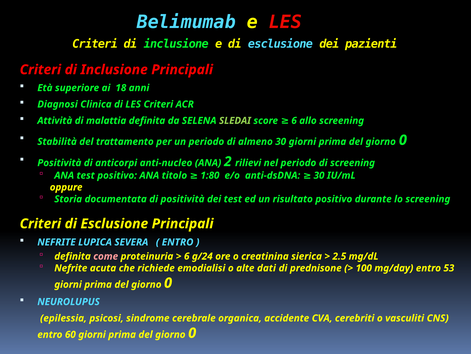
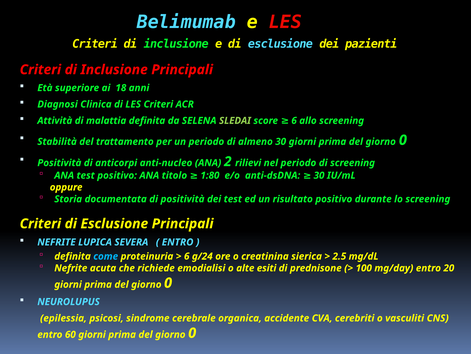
come colour: pink -> light blue
dati: dati -> esiti
53: 53 -> 20
